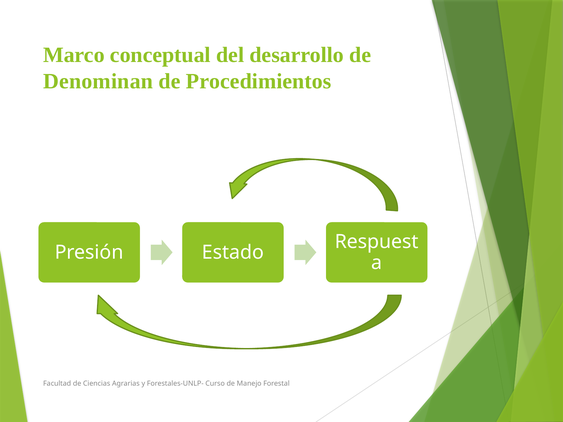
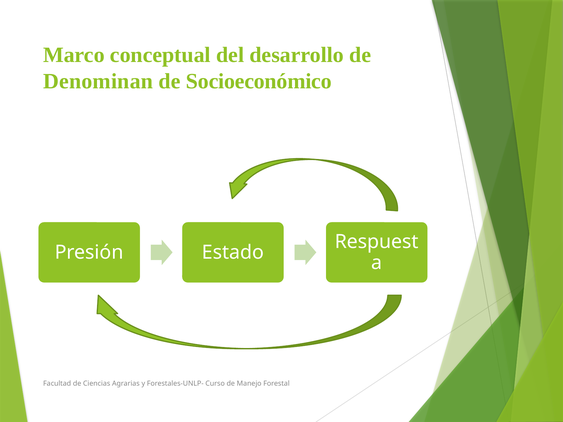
Procedimientos: Procedimientos -> Socioeconómico
